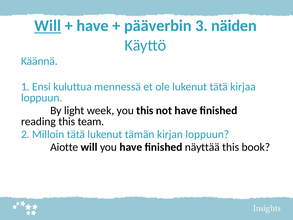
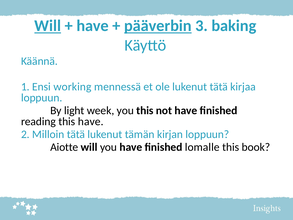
pääverbin underline: none -> present
näiden: näiden -> baking
kuluttua: kuluttua -> working
this team: team -> have
näyttää: näyttää -> lomalle
